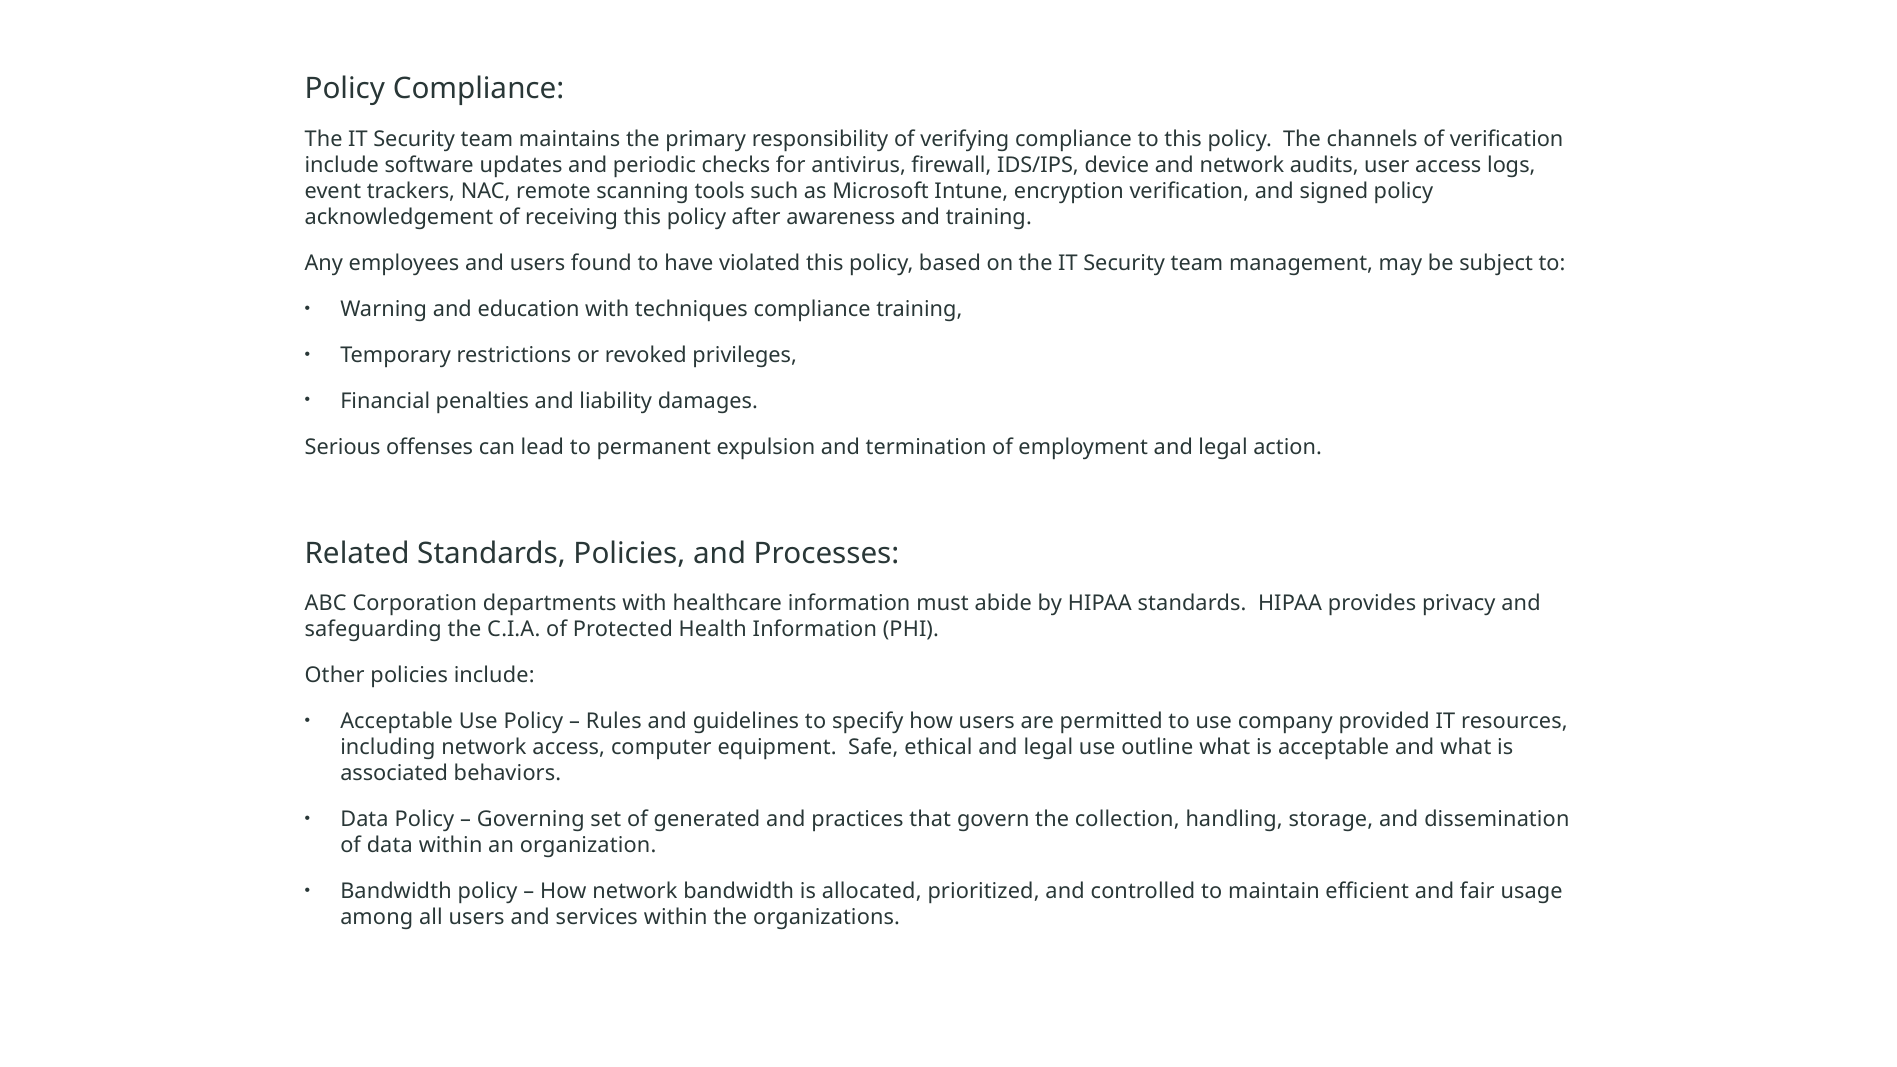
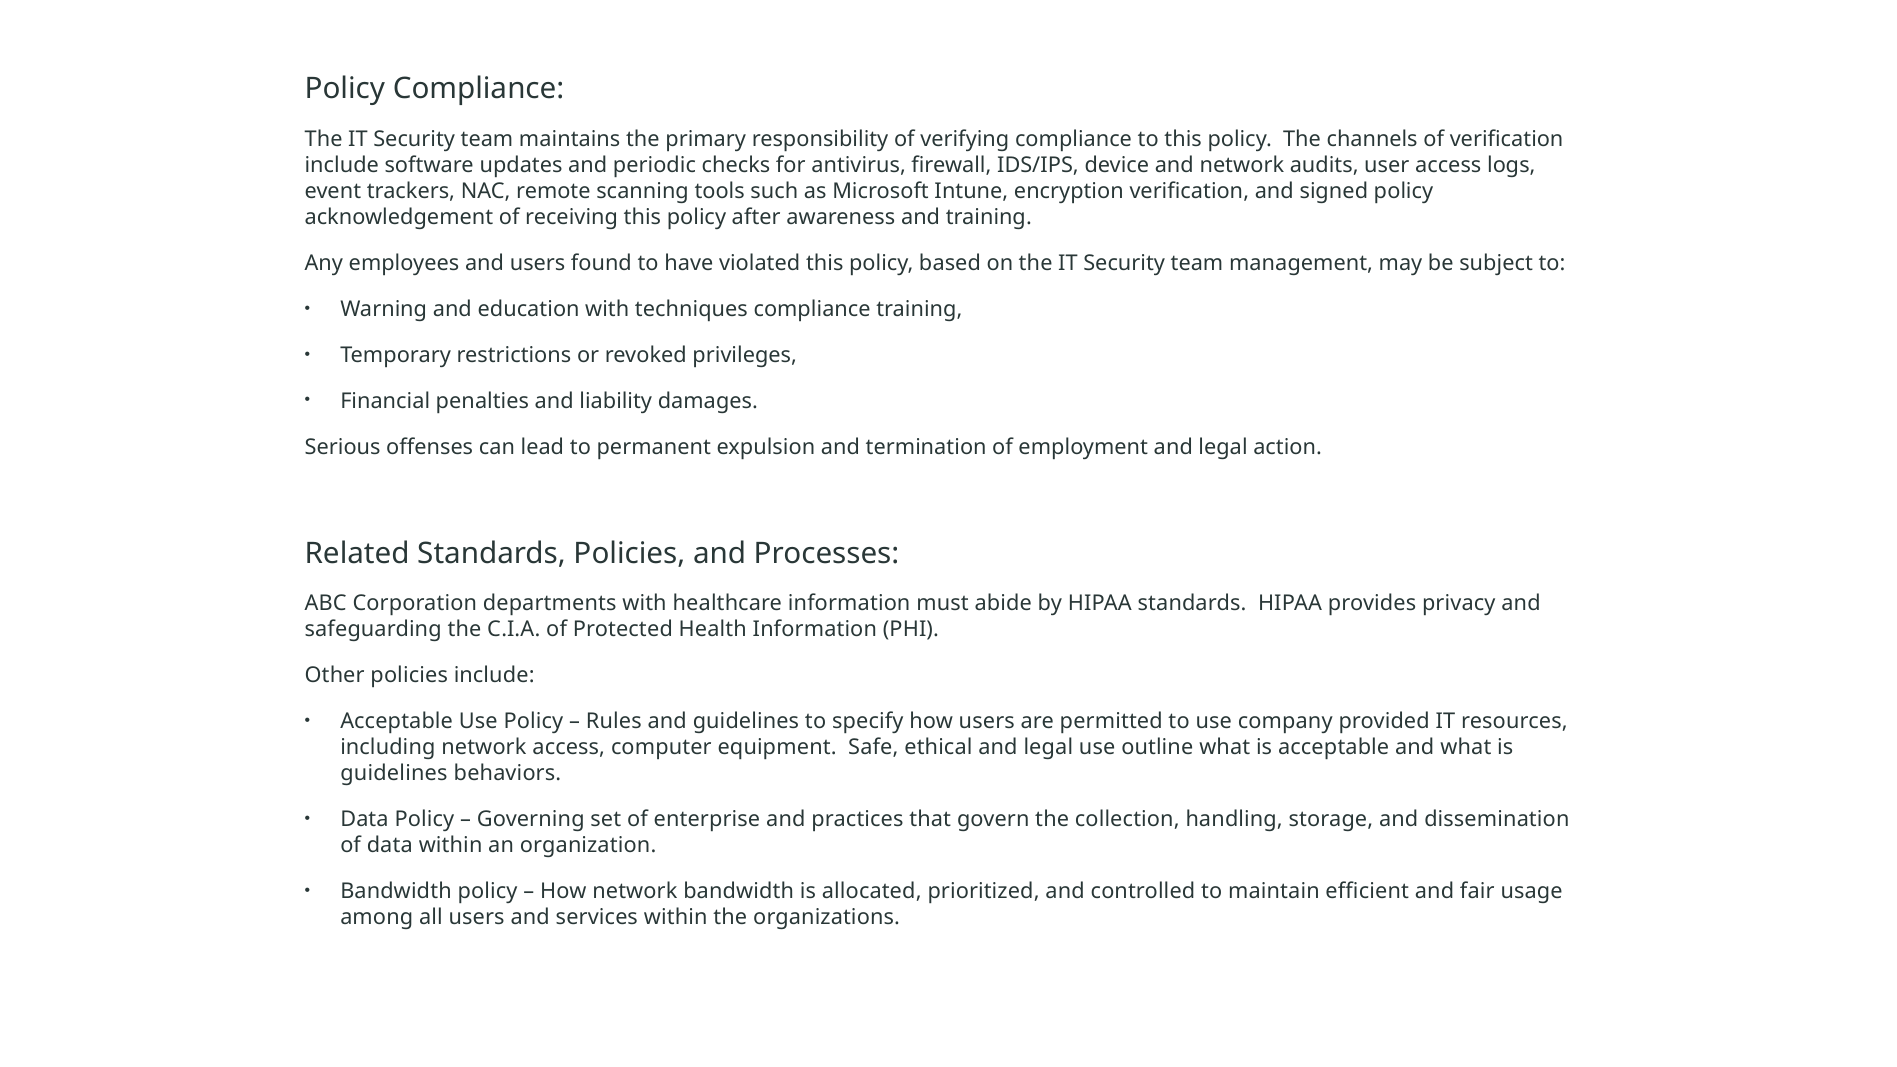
associated at (394, 774): associated -> guidelines
generated: generated -> enterprise
